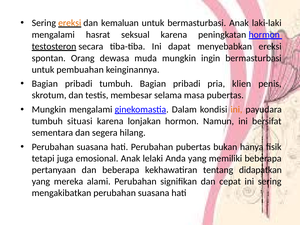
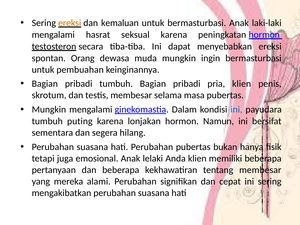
ini at (236, 109) colour: orange -> blue
situasi: situasi -> puting
Anda yang: yang -> klien
tentang didapatkan: didapatkan -> membesar
